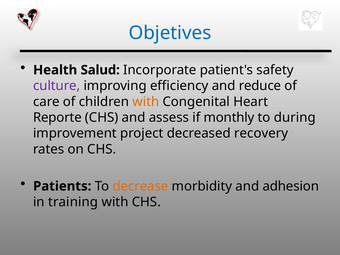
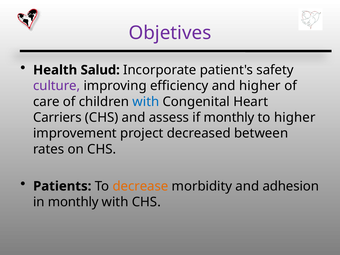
Objetives colour: blue -> purple
and reduce: reduce -> higher
with at (146, 102) colour: orange -> blue
Reporte: Reporte -> Carriers
to during: during -> higher
recovery: recovery -> between
in training: training -> monthly
